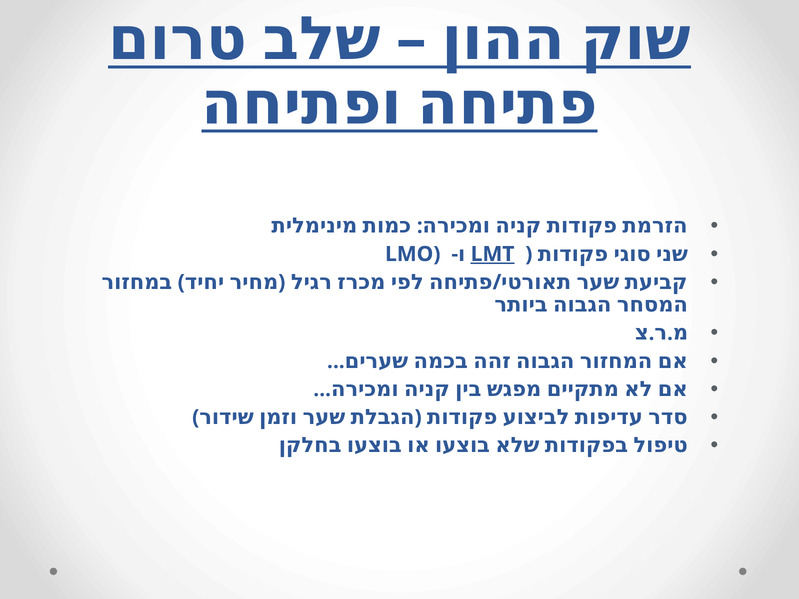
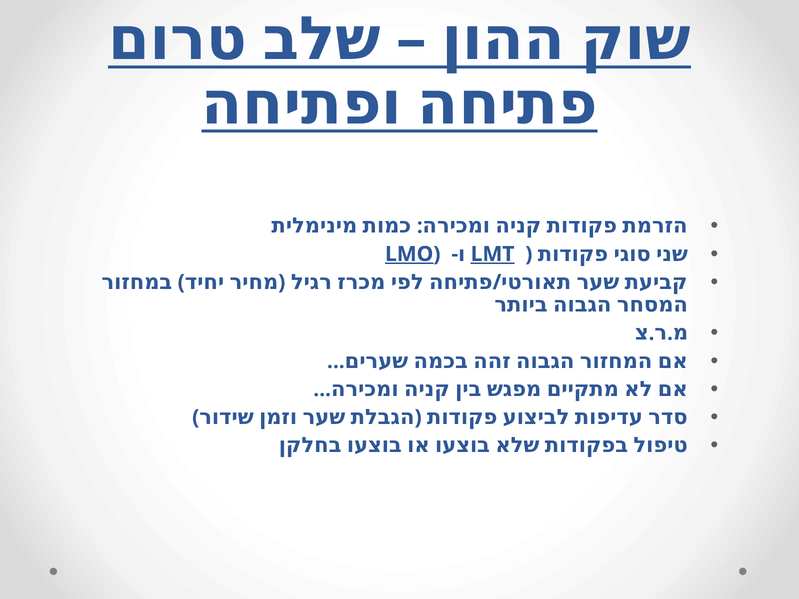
LMO underline: none -> present
